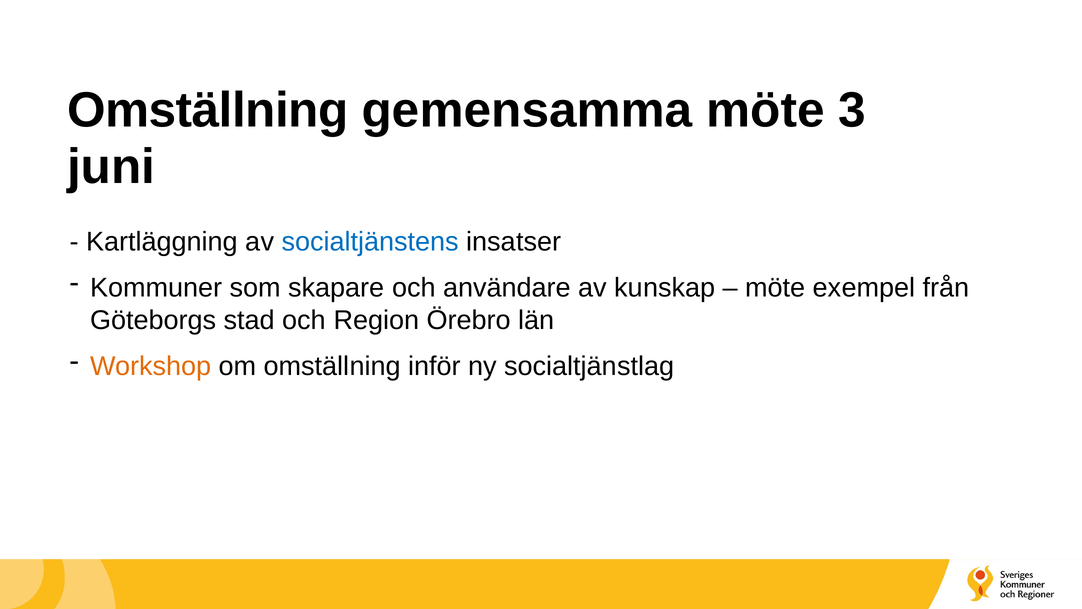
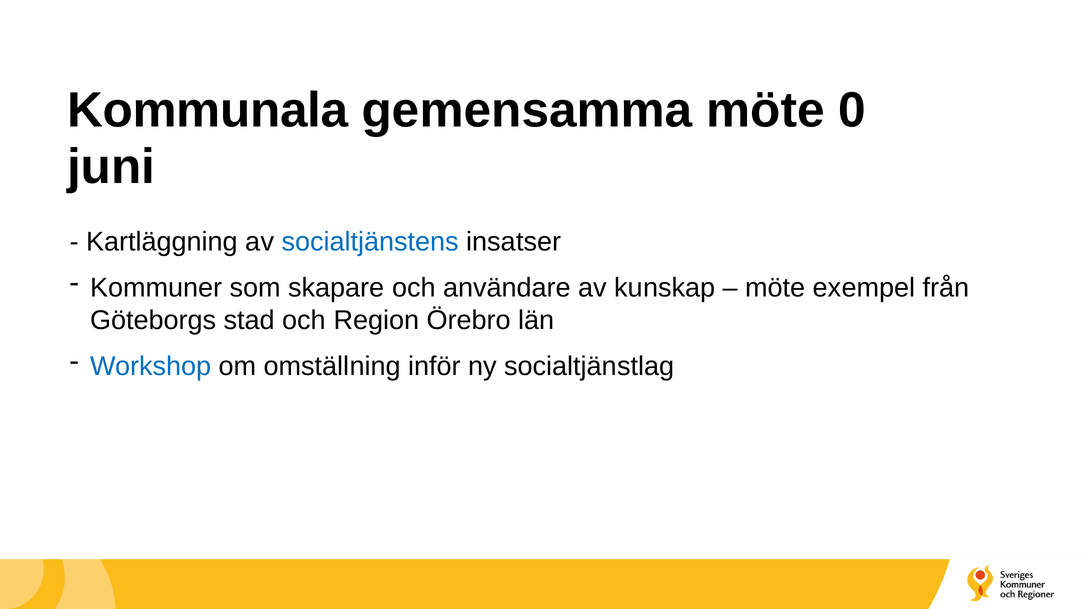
Omställning at (208, 111): Omställning -> Kommunala
3: 3 -> 0
Workshop colour: orange -> blue
